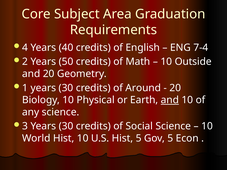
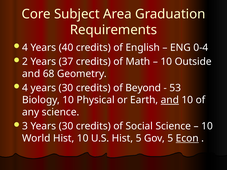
7-4: 7-4 -> 0-4
50: 50 -> 37
and 20: 20 -> 68
1 at (25, 88): 1 -> 4
Around: Around -> Beyond
20 at (175, 88): 20 -> 53
Econ underline: none -> present
